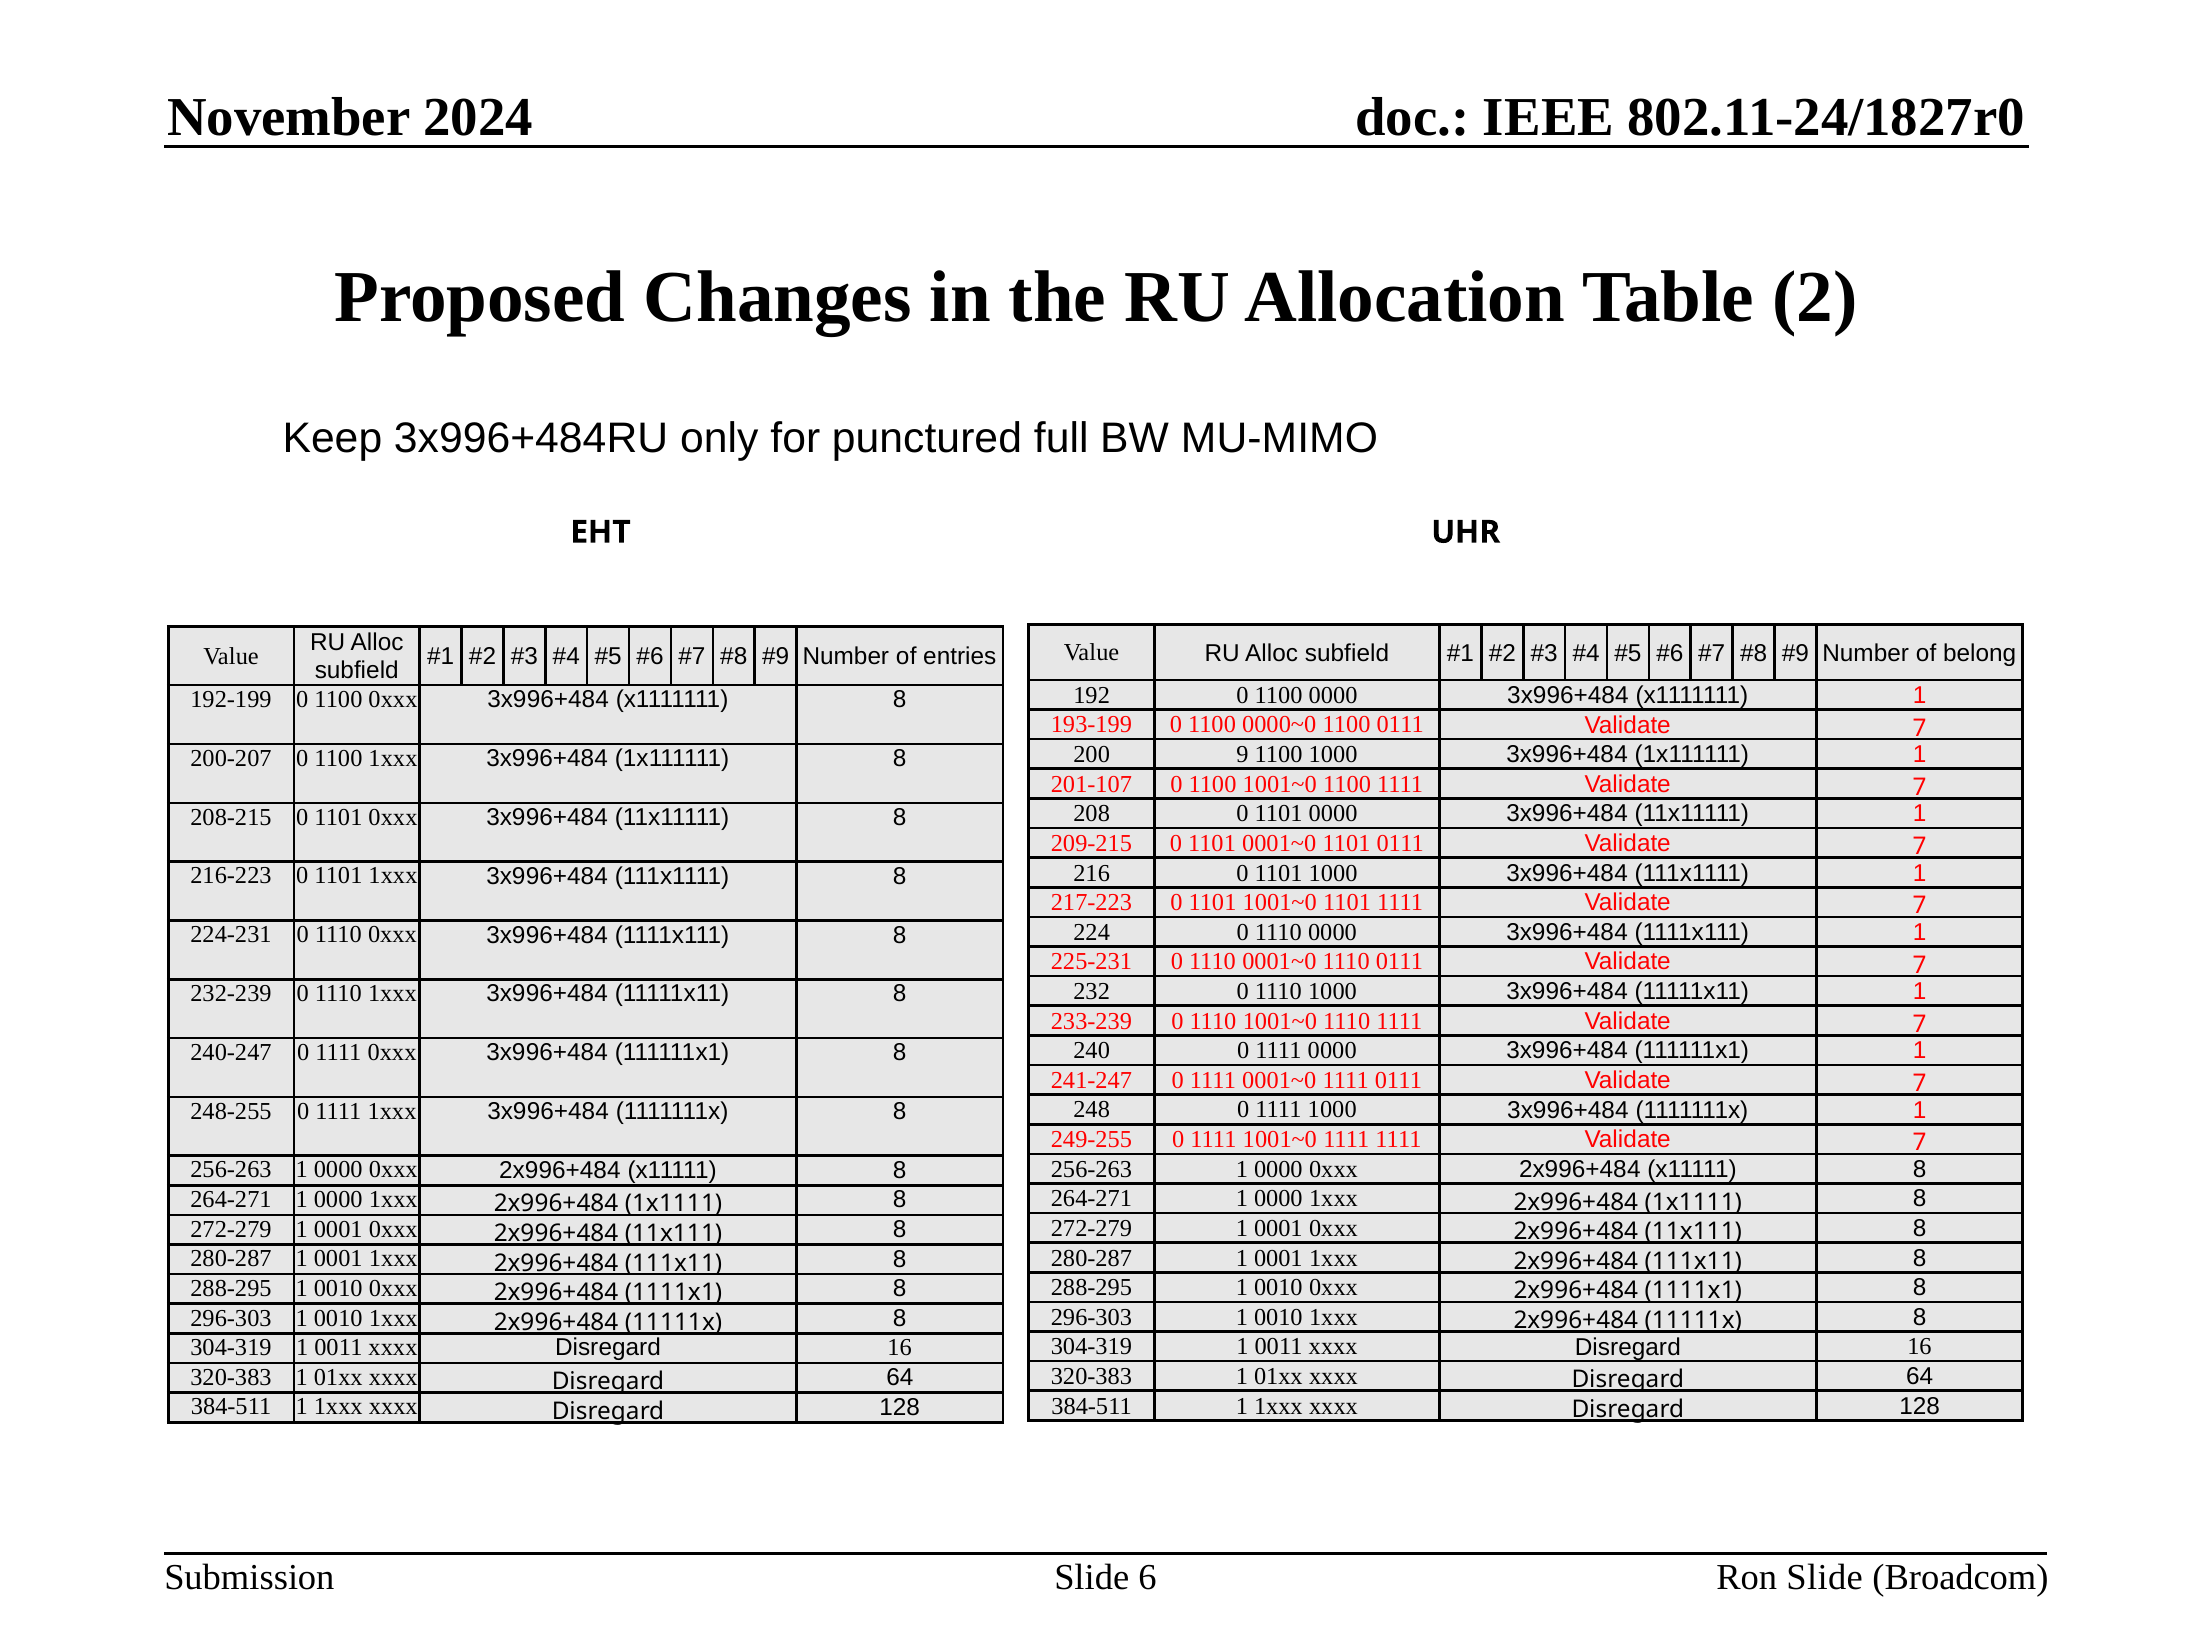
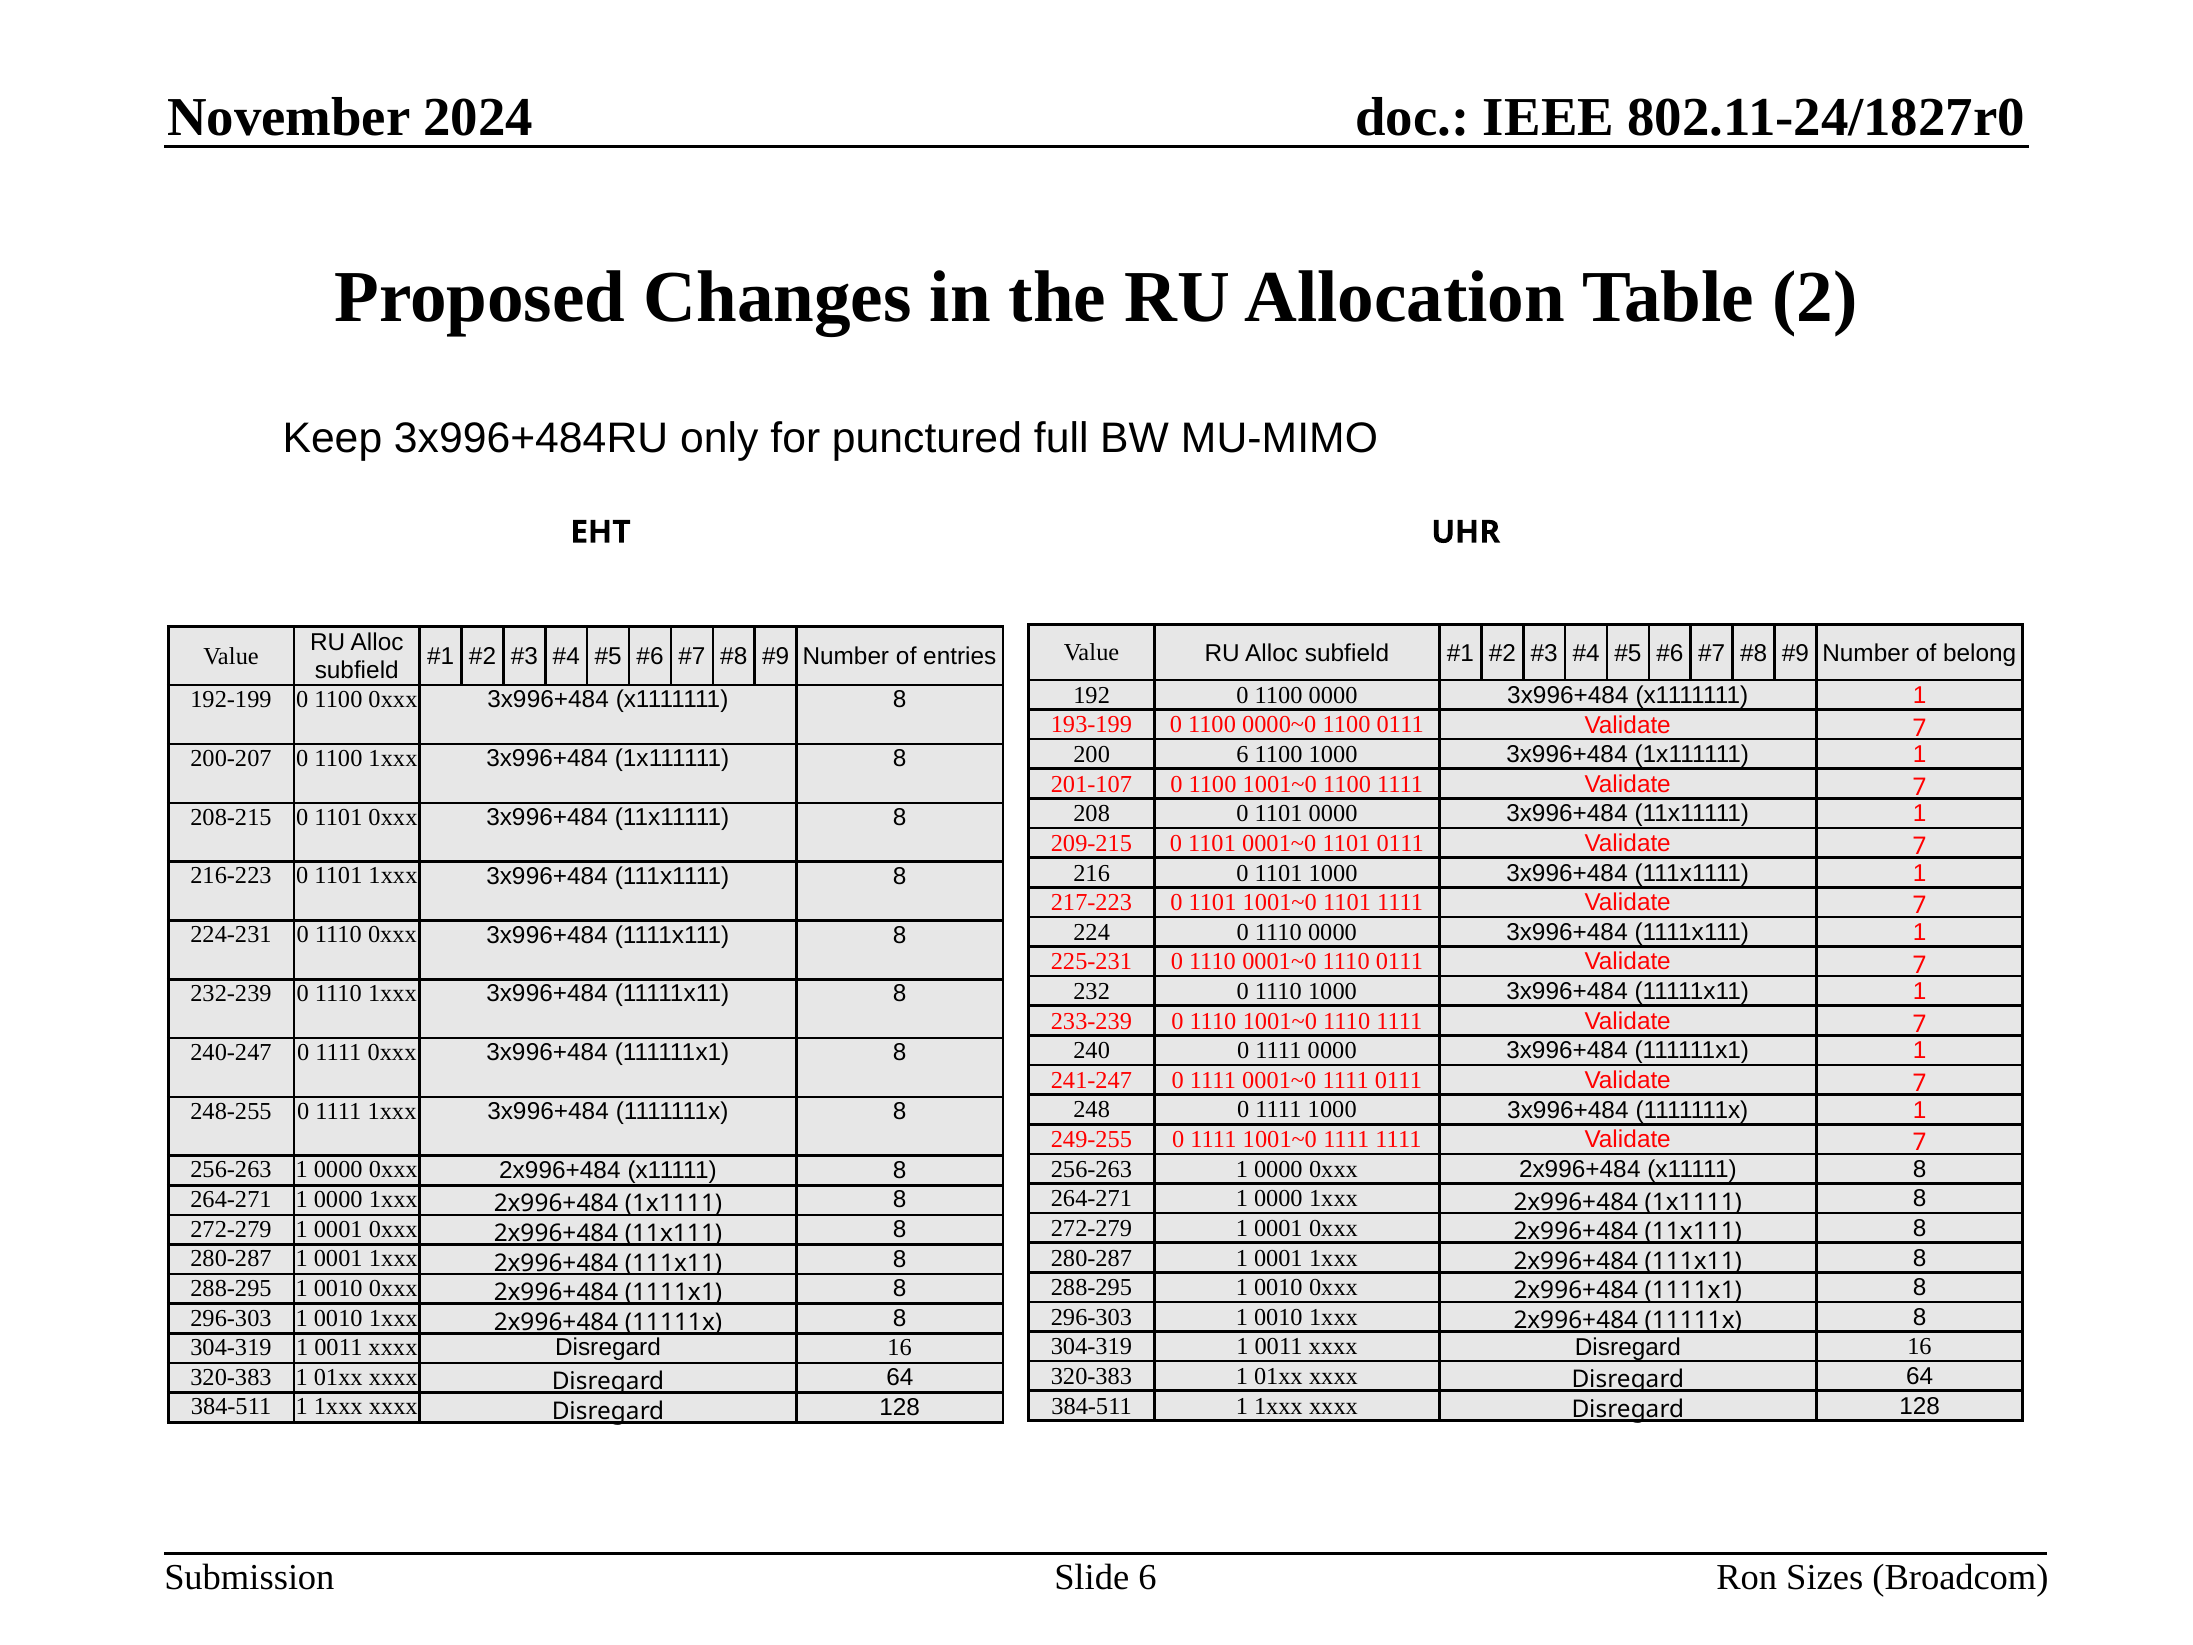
200 9: 9 -> 6
Ron Slide: Slide -> Sizes
